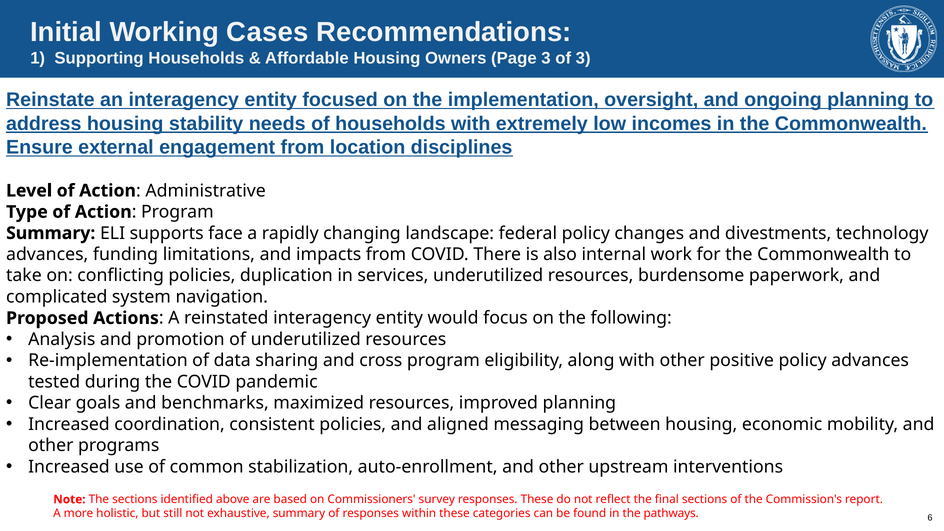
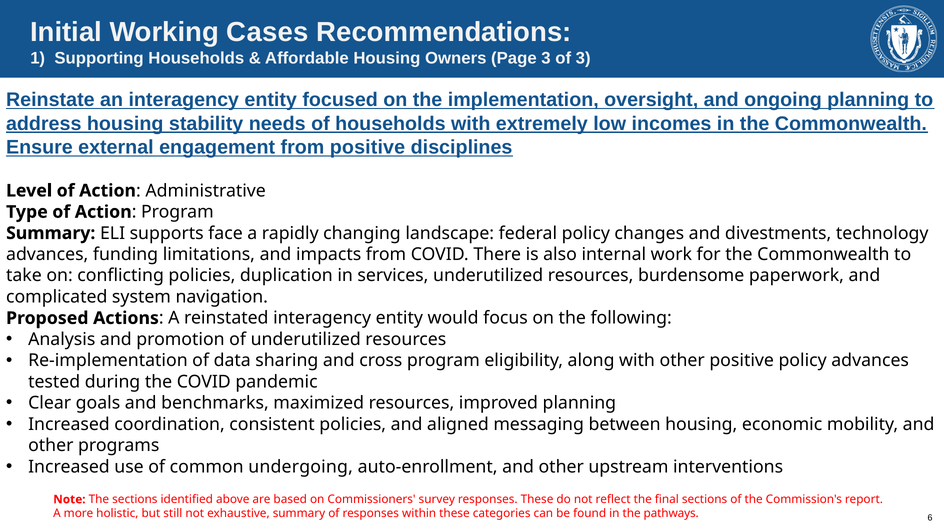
from location: location -> positive
stabilization: stabilization -> undergoing
